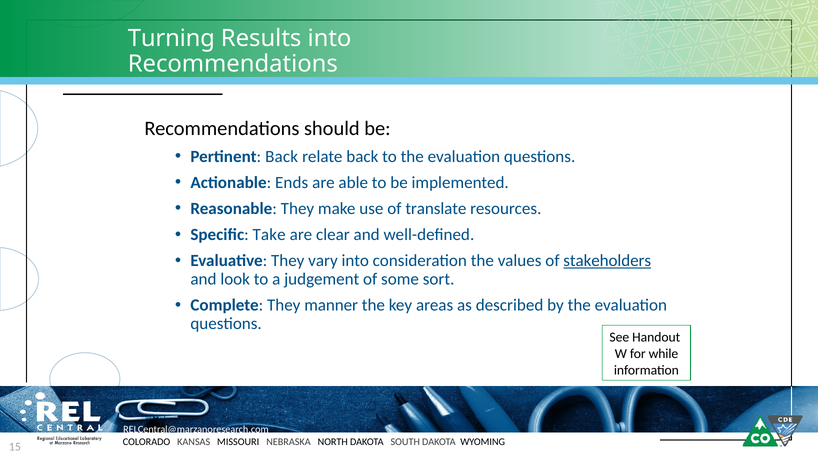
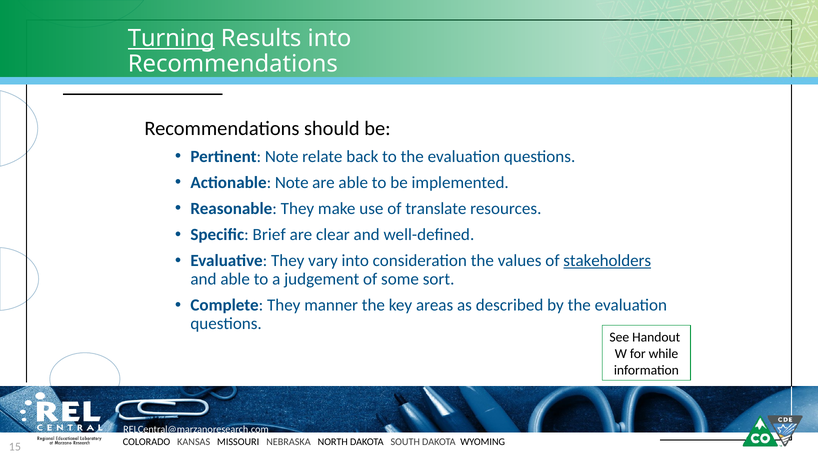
Turning underline: none -> present
Pertinent Back: Back -> Note
Actionable Ends: Ends -> Note
Take: Take -> Brief
and look: look -> able
